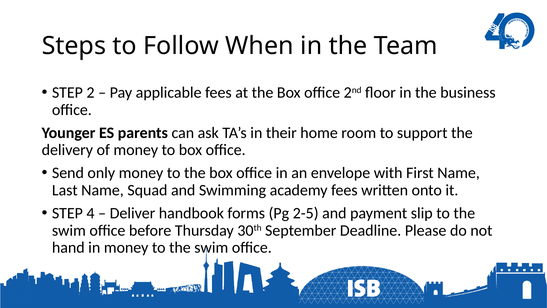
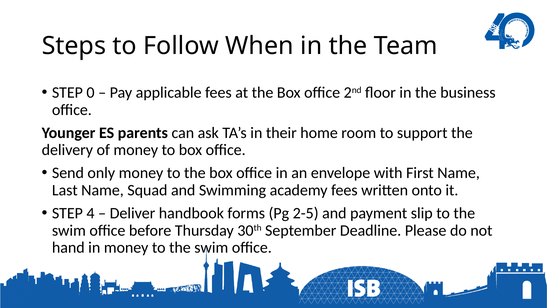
2: 2 -> 0
